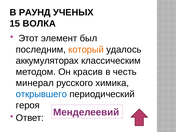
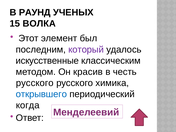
который colour: orange -> purple
аккумуляторах: аккумуляторах -> искусственные
минерал at (35, 83): минерал -> русского
героя: героя -> когда
